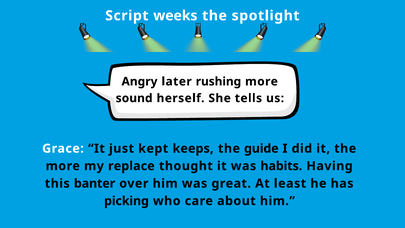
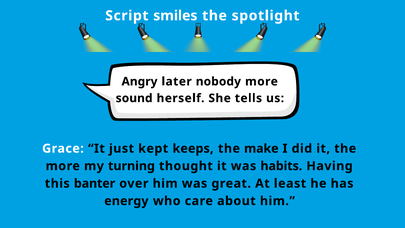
weeks: weeks -> smiles
rushing: rushing -> nobody
guide: guide -> make
replace: replace -> turning
picking: picking -> energy
